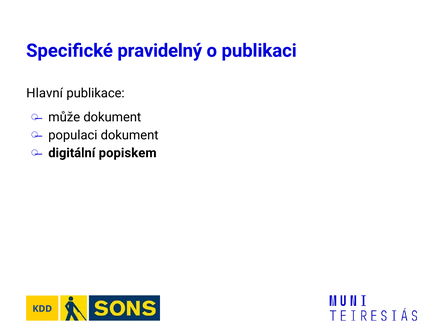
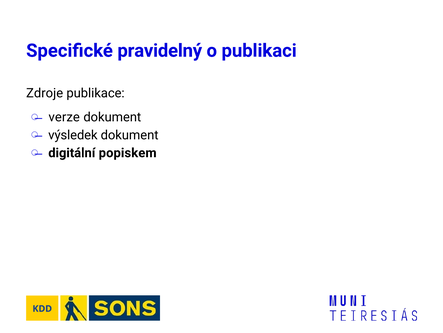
Hlavní: Hlavní -> Zdroje
může: může -> verze
populaci: populaci -> výsledek
